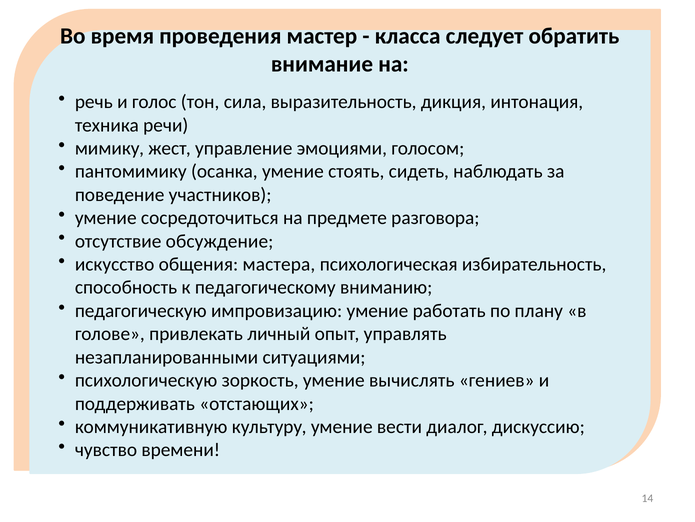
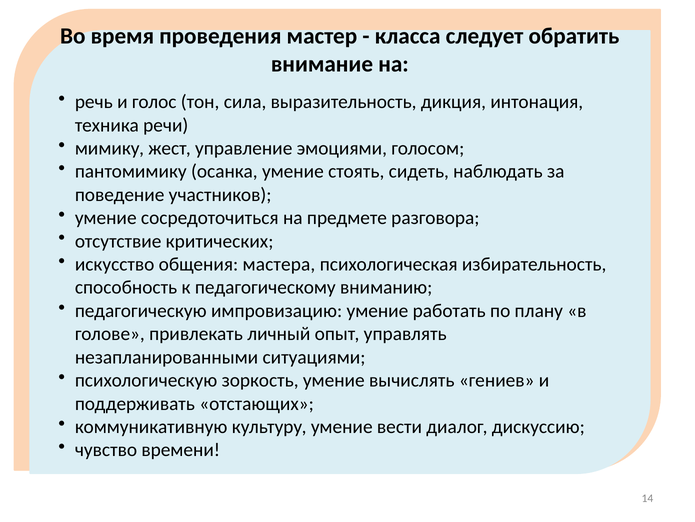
обсуждение: обсуждение -> критических
